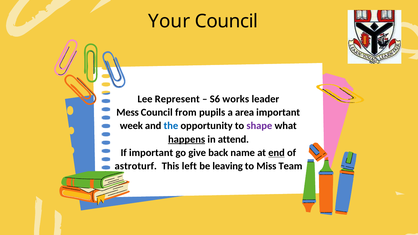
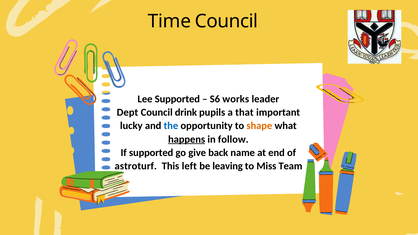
Your: Your -> Time
Lee Represent: Represent -> Supported
Mess: Mess -> Dept
from: from -> drink
area: area -> that
week: week -> lucky
shape colour: purple -> orange
attend: attend -> follow
If important: important -> supported
end underline: present -> none
